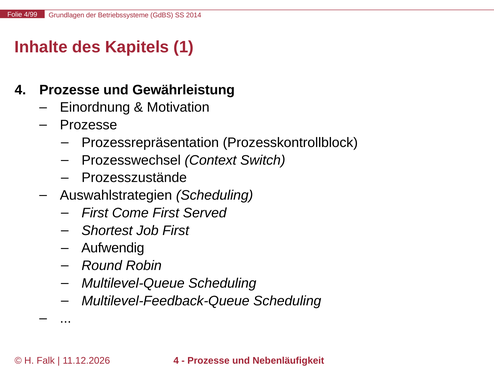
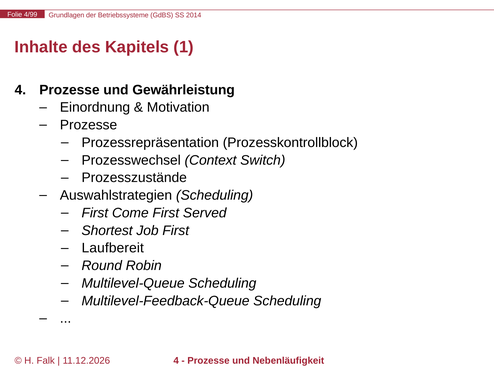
Aufwendig: Aufwendig -> Laufbereit
